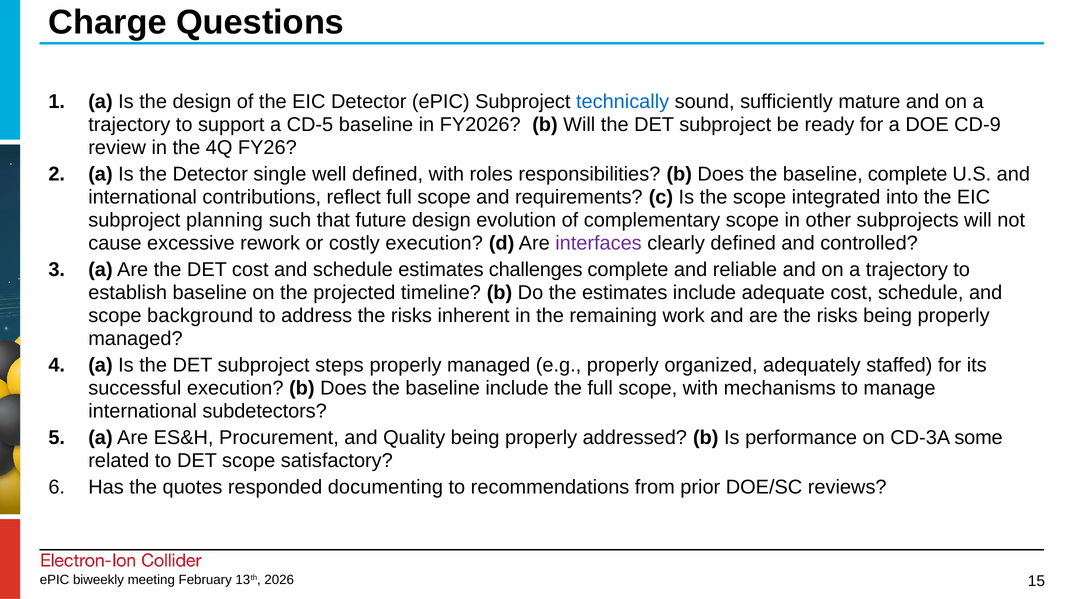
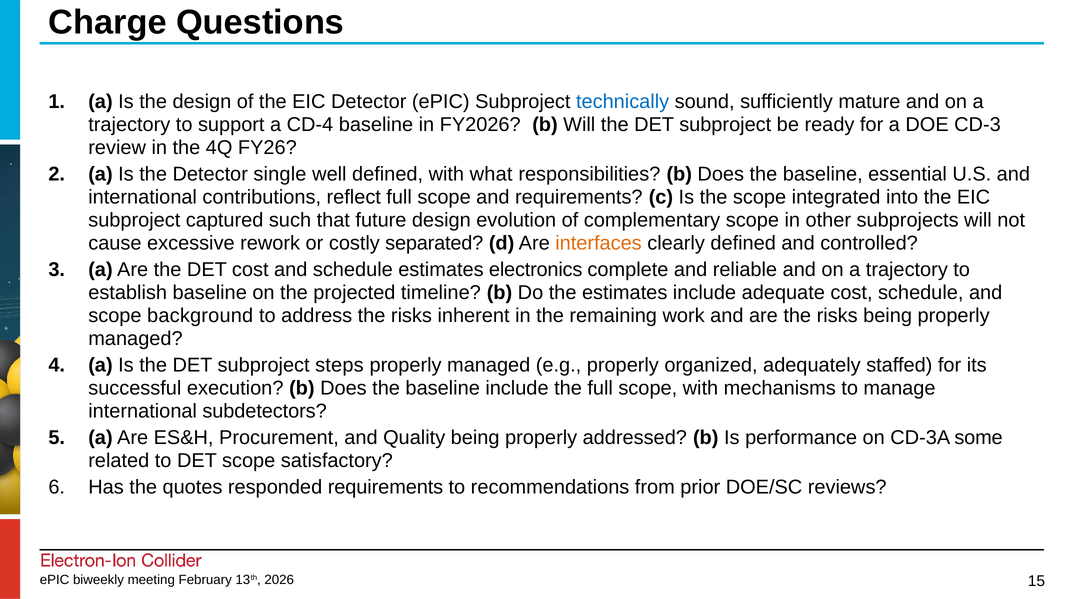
CD-5: CD-5 -> CD-4
CD-9: CD-9 -> CD-3
roles: roles -> what
baseline complete: complete -> essential
planning: planning -> captured
costly execution: execution -> separated
interfaces colour: purple -> orange
challenges: challenges -> electronics
responded documenting: documenting -> requirements
